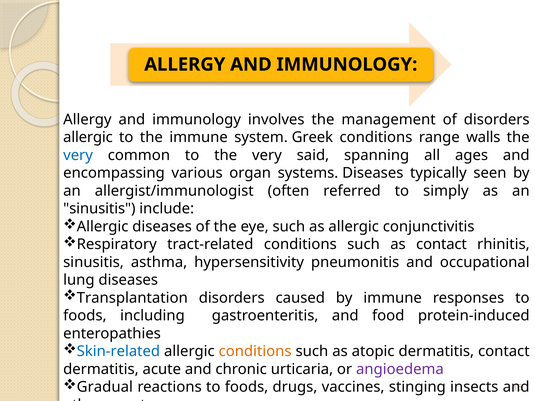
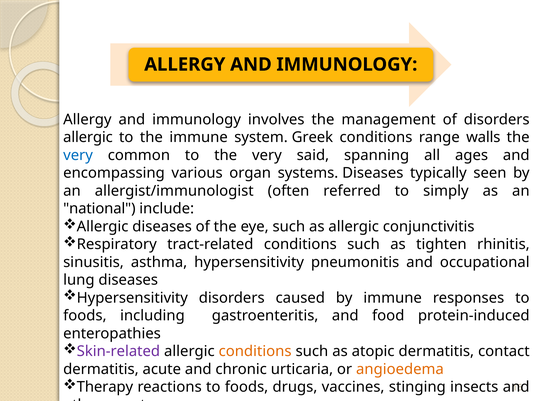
sinusitis at (99, 209): sinusitis -> national
as contact: contact -> tighten
Transplantation at (132, 298): Transplantation -> Hypersensitivity
Skin-related colour: blue -> purple
angioedema colour: purple -> orange
Gradual: Gradual -> Therapy
